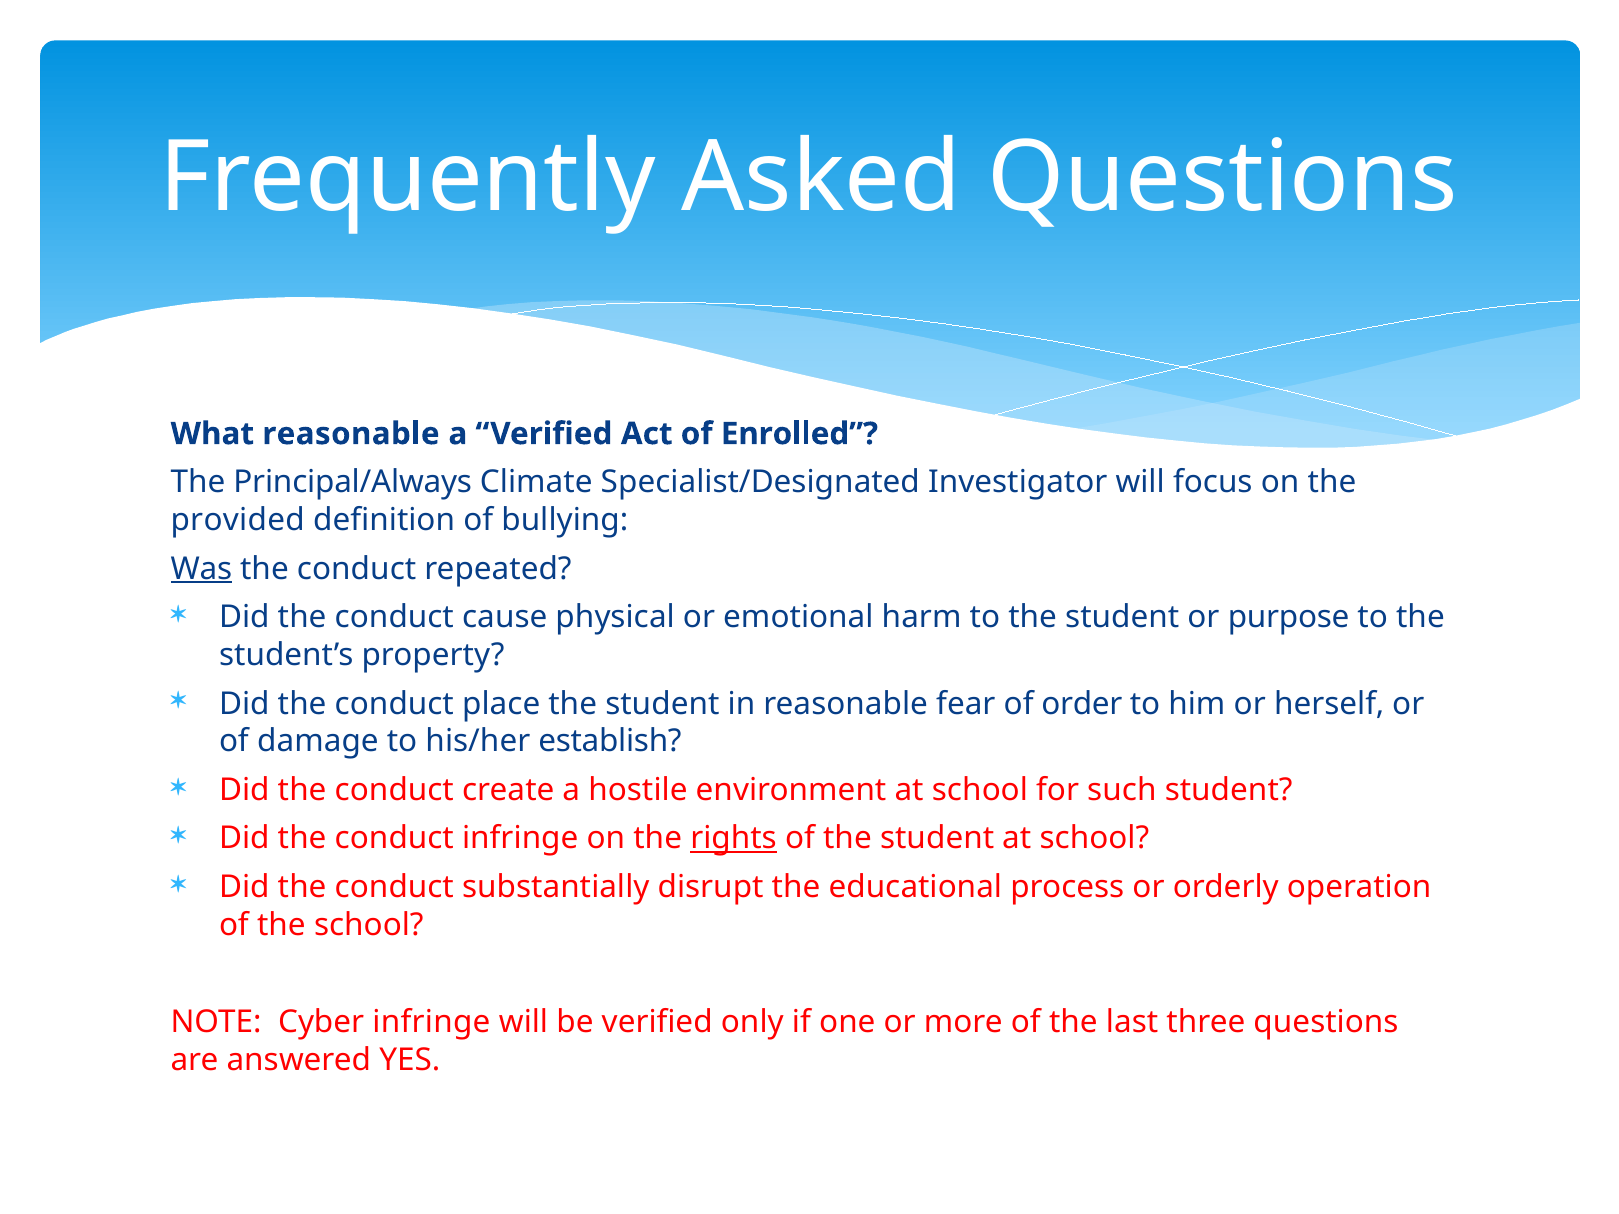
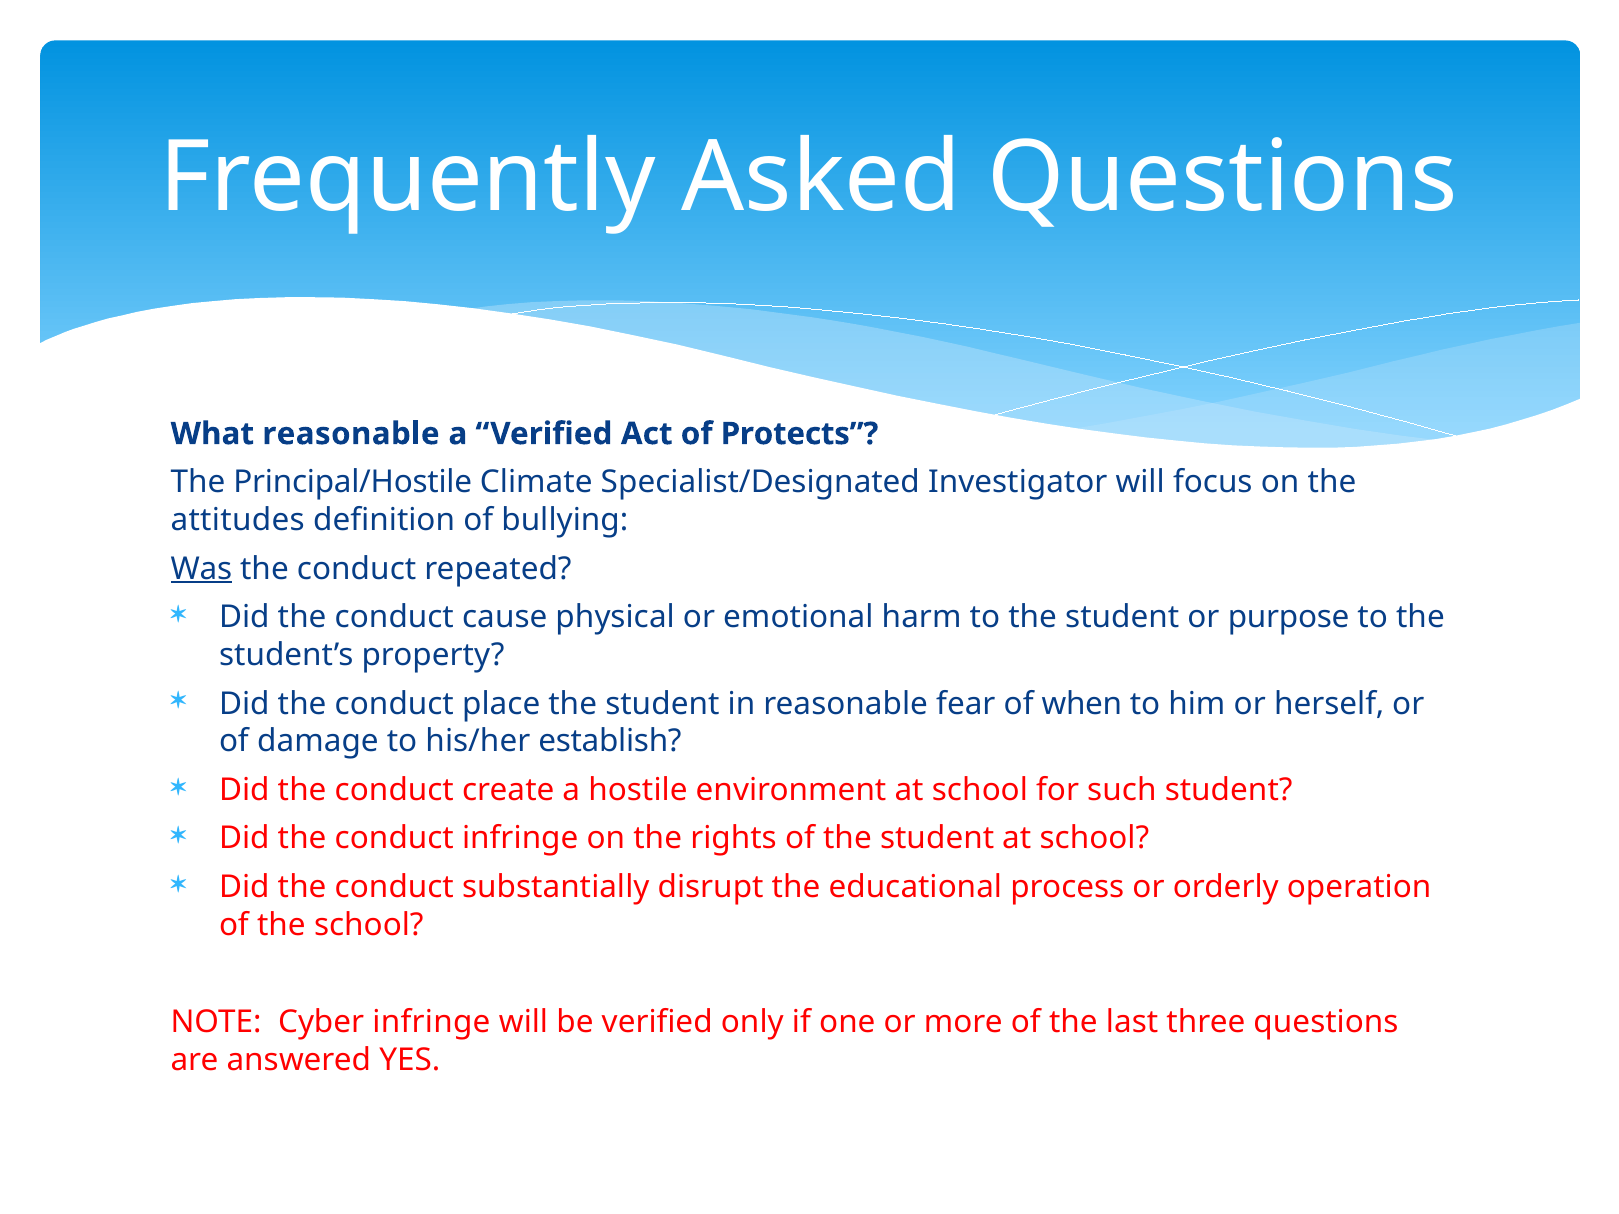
Enrolled: Enrolled -> Protects
Principal/Always: Principal/Always -> Principal/Hostile
provided: provided -> attitudes
order: order -> when
rights underline: present -> none
